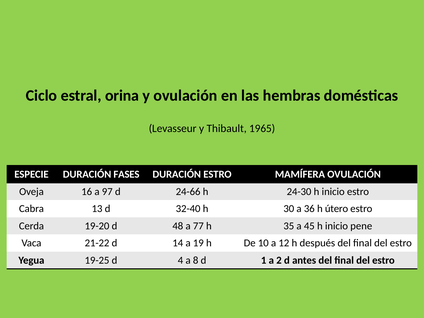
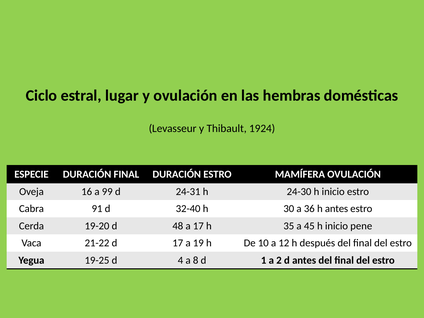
orina: orina -> lugar
1965: 1965 -> 1924
DURACIÓN FASES: FASES -> FINAL
97: 97 -> 99
24-66: 24-66 -> 24-31
13: 13 -> 91
h útero: útero -> antes
a 77: 77 -> 17
d 14: 14 -> 17
